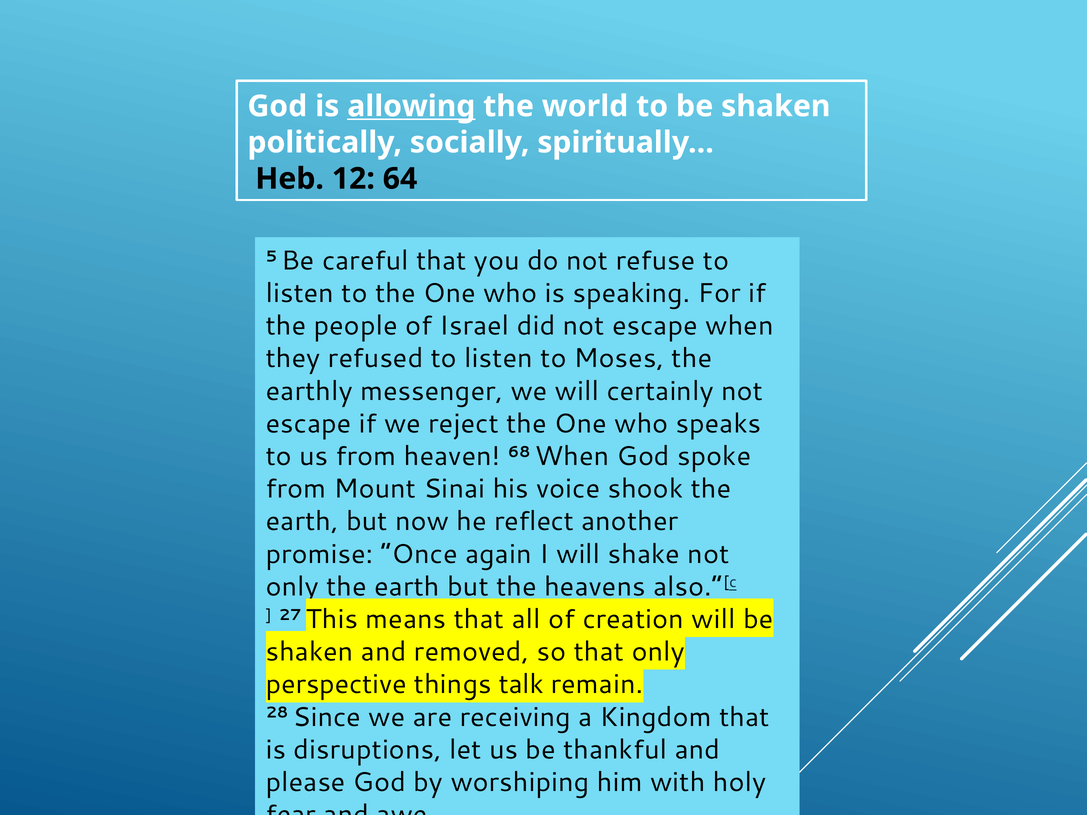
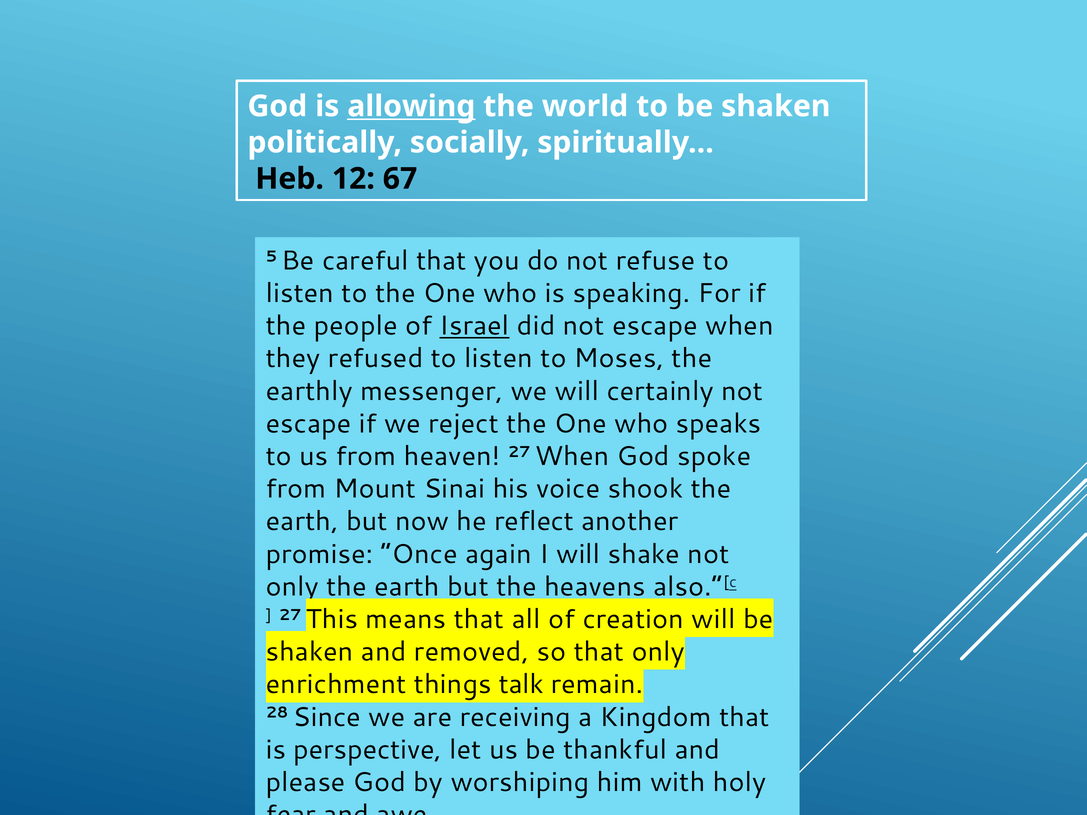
64: 64 -> 67
Israel underline: none -> present
heaven 68: 68 -> 27
perspective: perspective -> enrichment
disruptions: disruptions -> perspective
